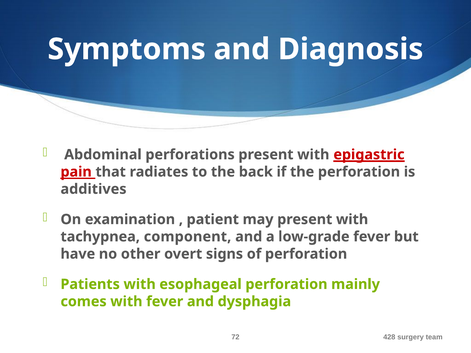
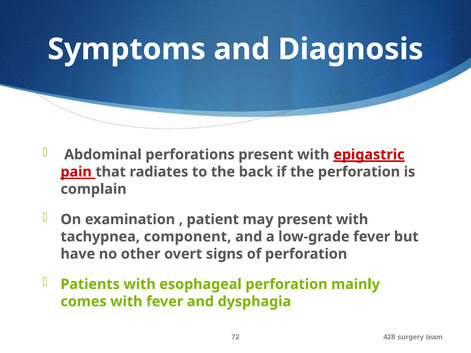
additives: additives -> complain
